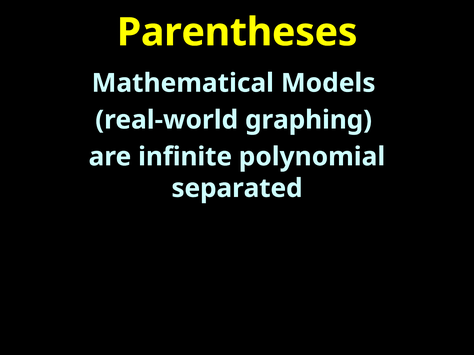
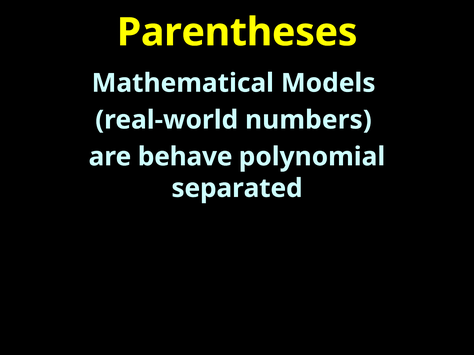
graphing: graphing -> numbers
infinite: infinite -> behave
